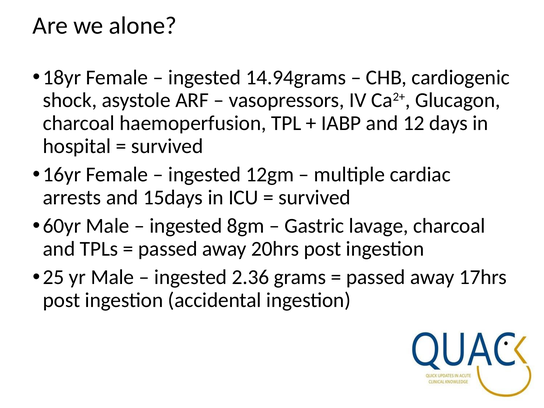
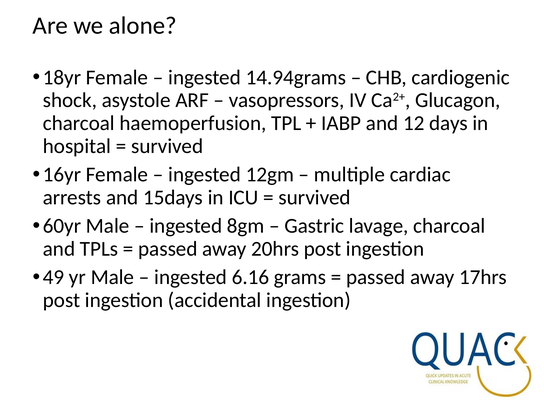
25: 25 -> 49
2.36: 2.36 -> 6.16
